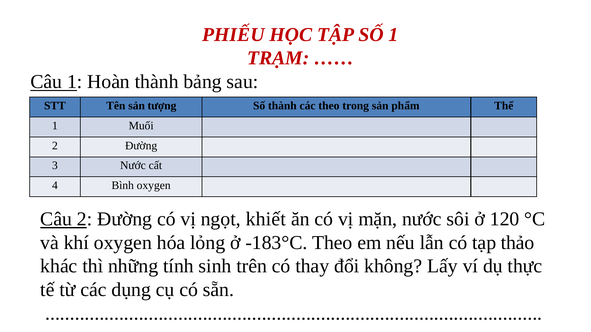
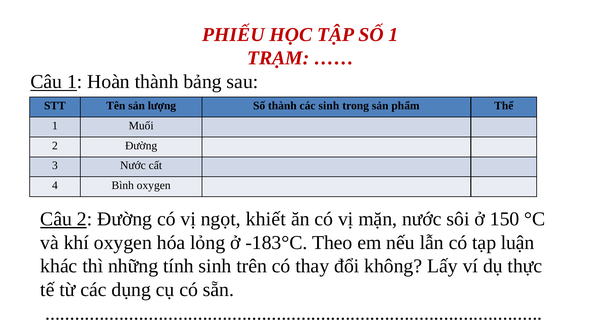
tượng: tượng -> lượng
các theo: theo -> sinh
120: 120 -> 150
thảo: thảo -> luận
